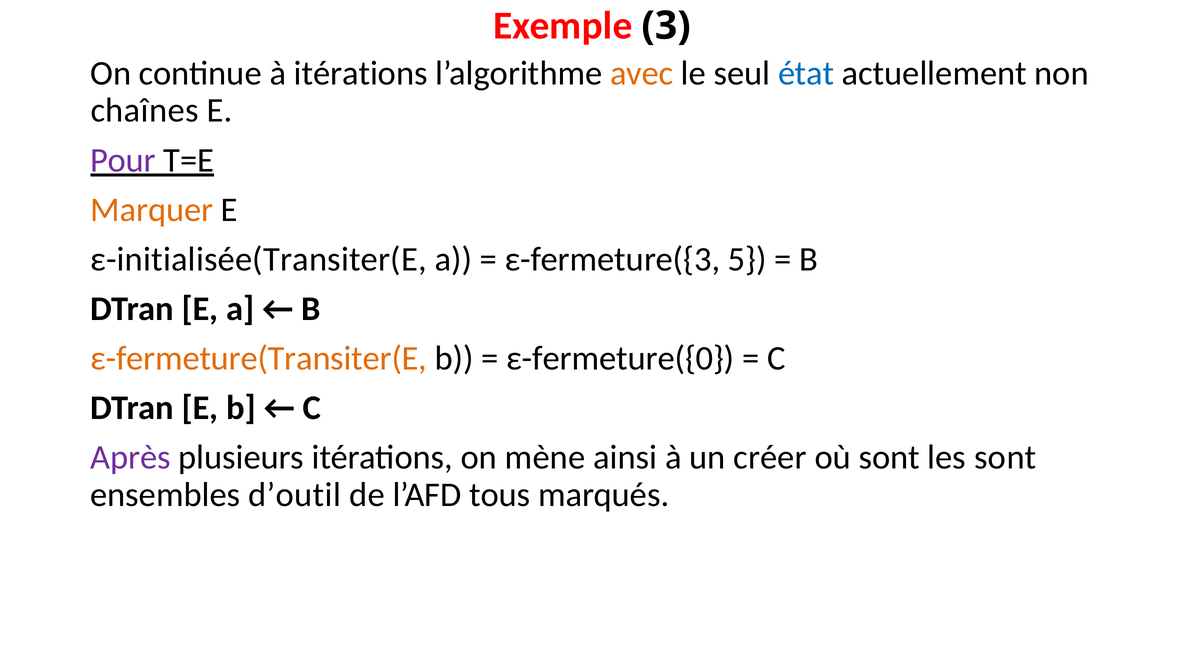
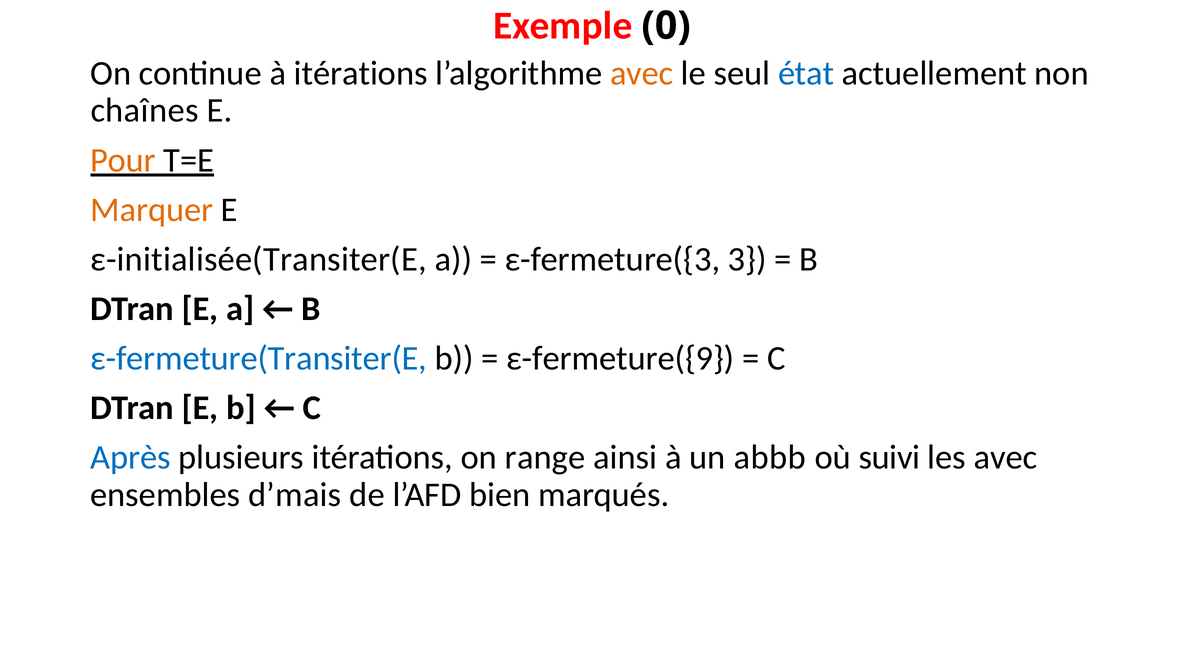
3: 3 -> 0
Pour colour: purple -> orange
5: 5 -> 3
ε-fermeture(Transiter(E colour: orange -> blue
ε-fermeture({0: ε-fermeture({0 -> ε-fermeture({9
Après colour: purple -> blue
mène: mène -> range
créer: créer -> abbb
où sont: sont -> suivi
les sont: sont -> avec
d’outil: d’outil -> d’mais
tous: tous -> bien
